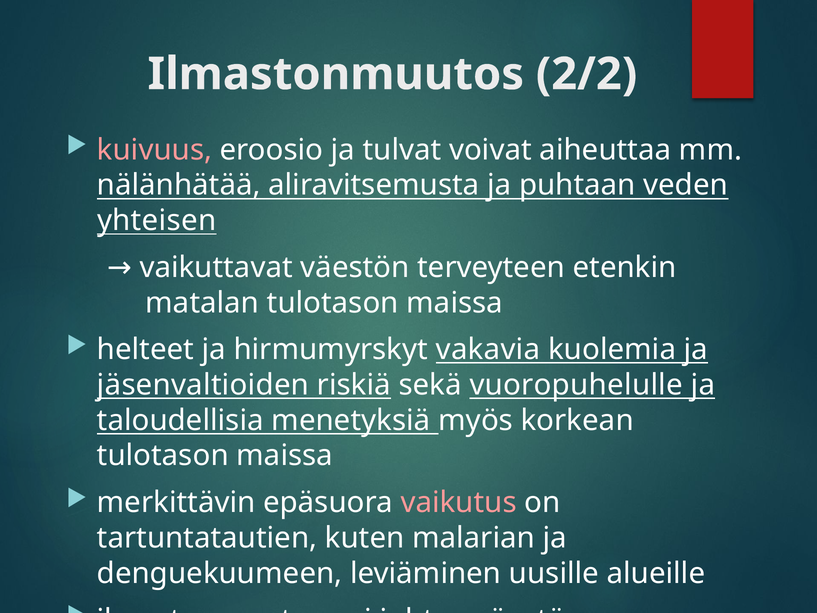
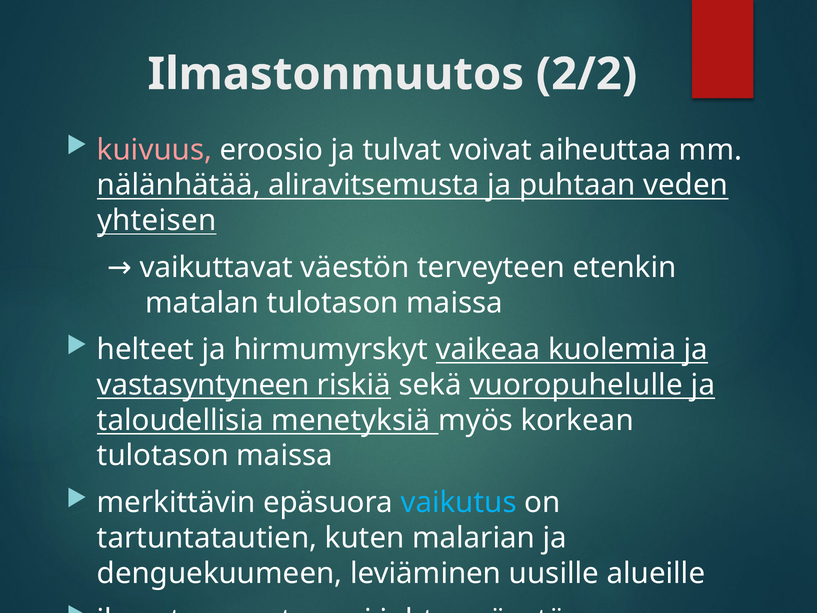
vakavia: vakavia -> vaikeaa
jäsenvaltioiden: jäsenvaltioiden -> vastasyntyneen
vaikutus colour: pink -> light blue
